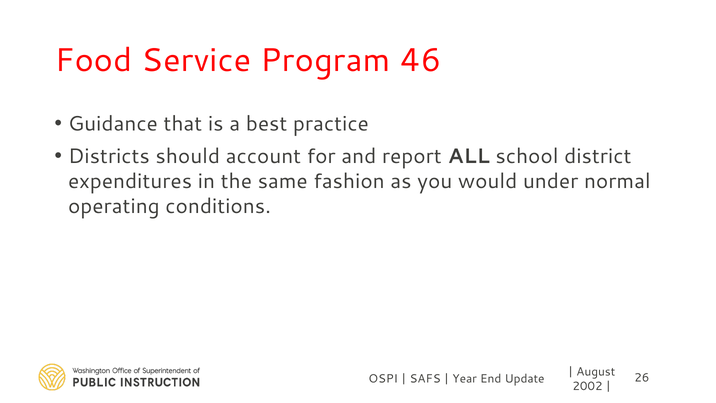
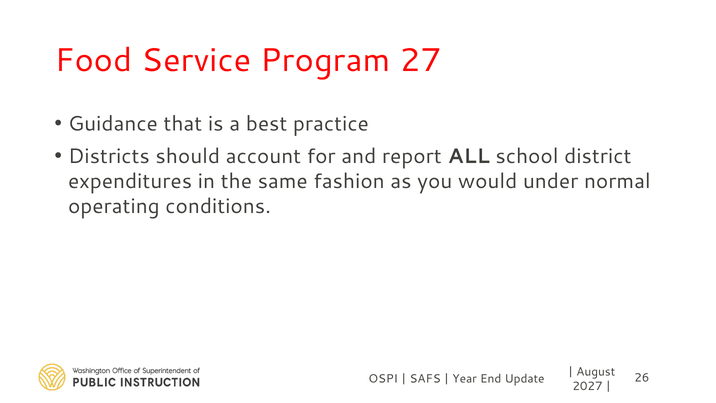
46: 46 -> 27
2002: 2002 -> 2027
